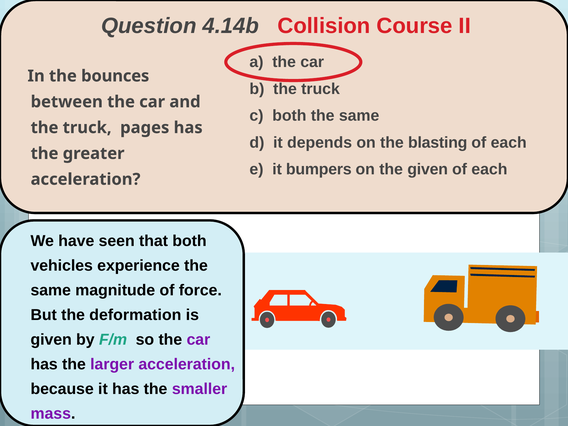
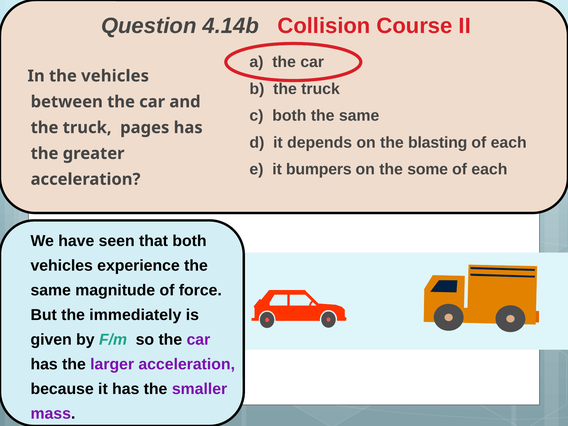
the bounces: bounces -> vehicles
the given: given -> some
deformation: deformation -> immediately
